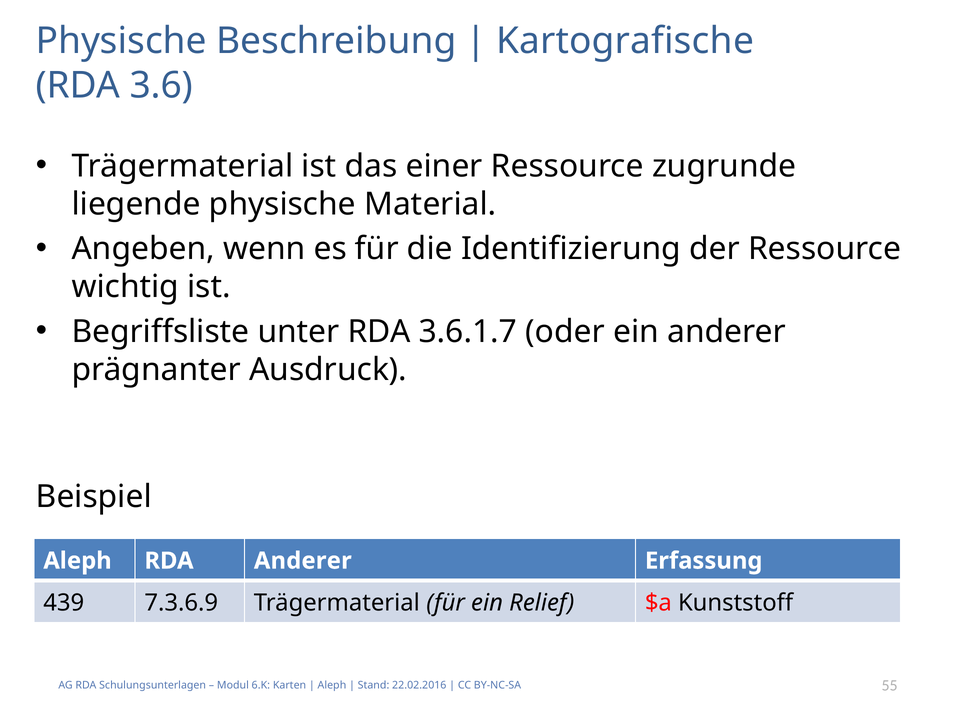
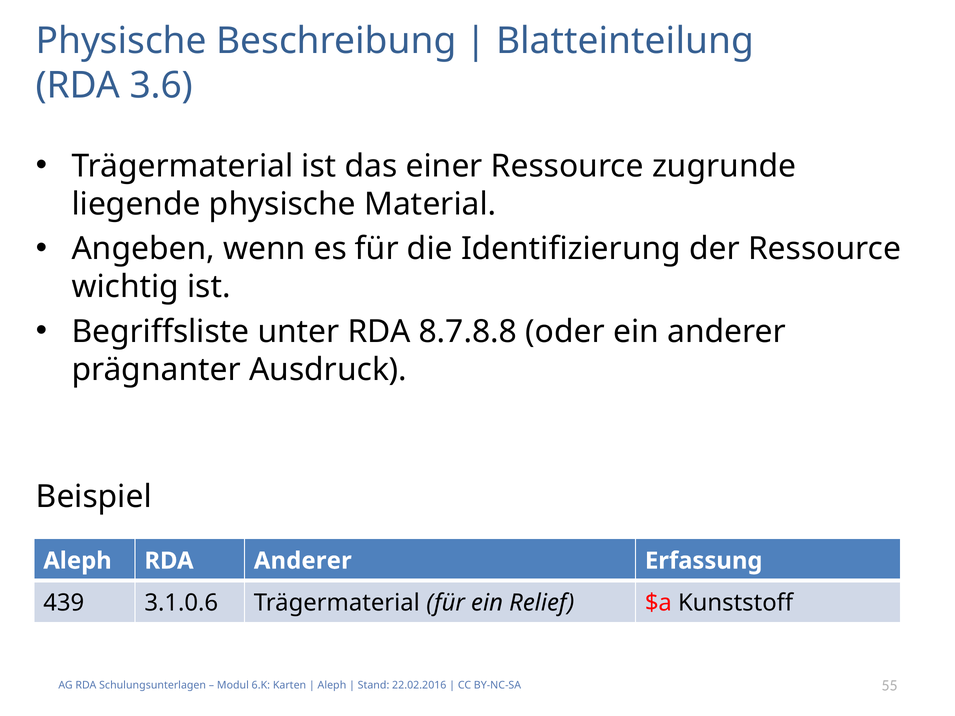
Kartografische: Kartografische -> Blatteinteilung
3.6.1.7: 3.6.1.7 -> 8.7.8.8
7.3.6.9: 7.3.6.9 -> 3.1.0.6
